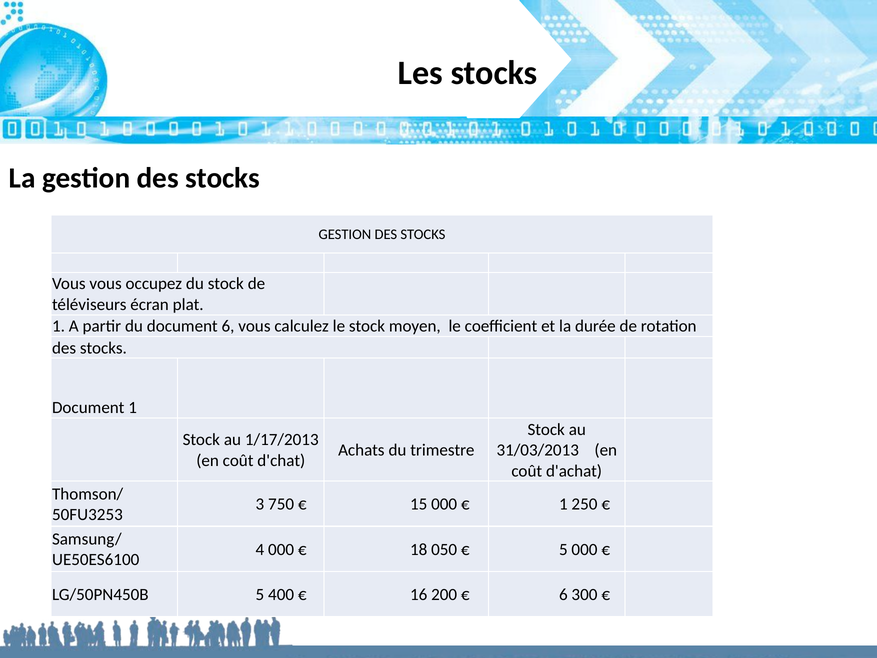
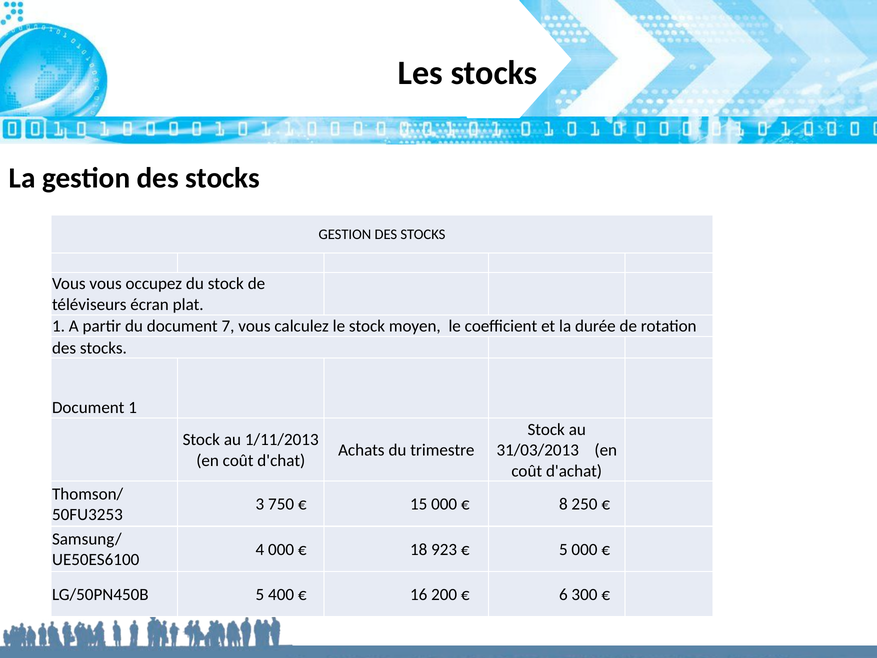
document 6: 6 -> 7
1/17/2013: 1/17/2013 -> 1/11/2013
1 at (563, 504): 1 -> 8
050: 050 -> 923
